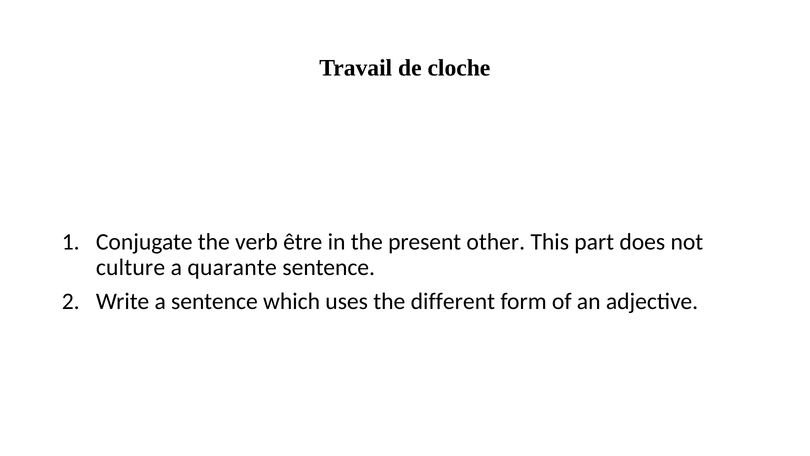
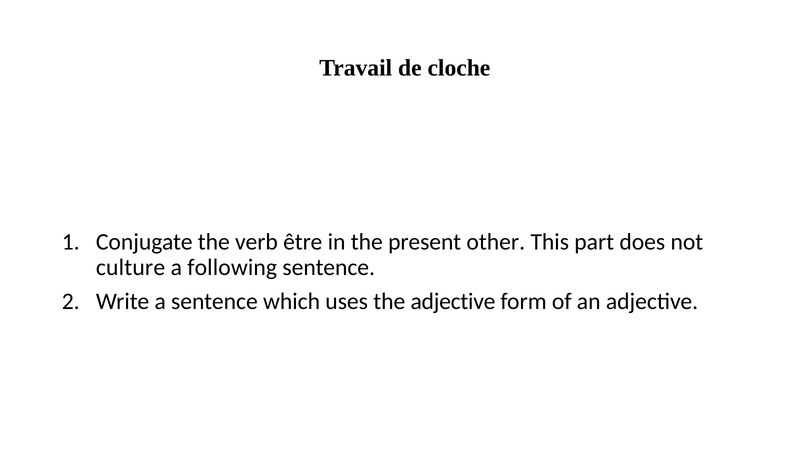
quarante: quarante -> following
the different: different -> adjective
